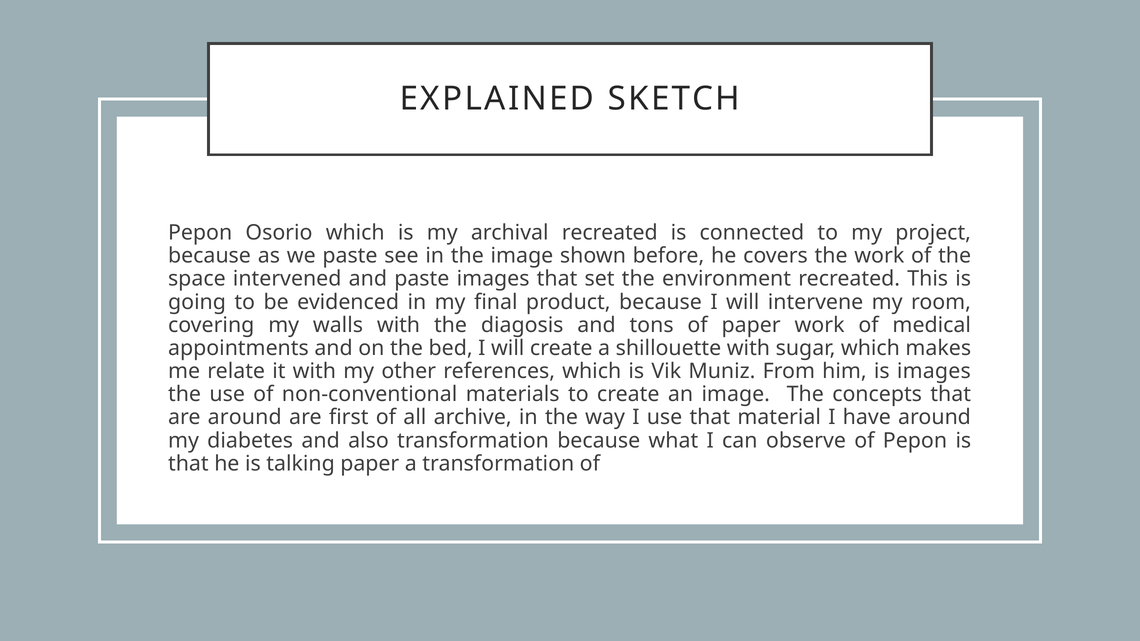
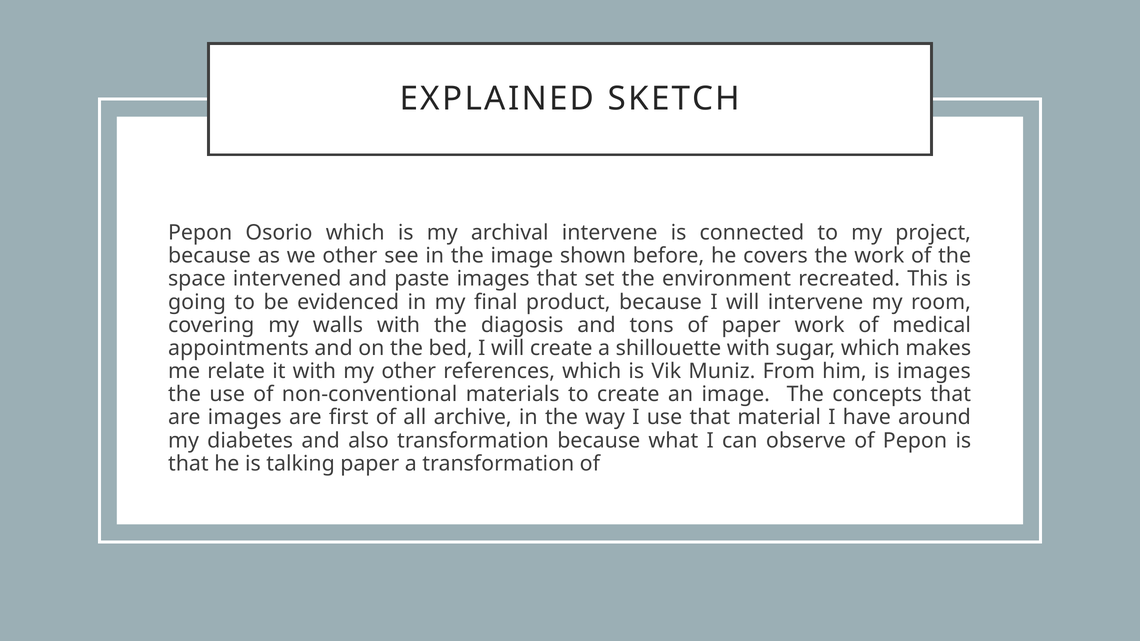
archival recreated: recreated -> intervene
we paste: paste -> other
are around: around -> images
